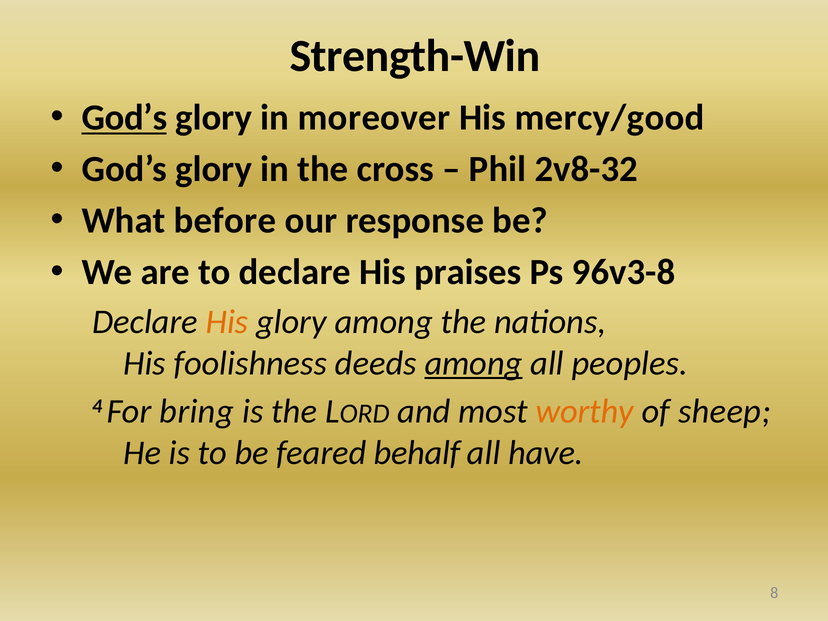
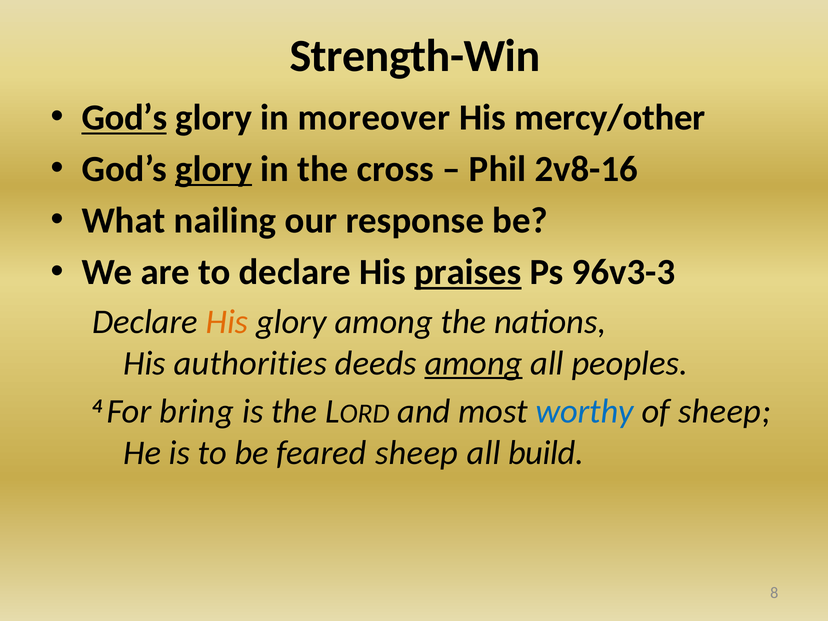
mercy/good: mercy/good -> mercy/other
glory at (214, 169) underline: none -> present
2v8-32: 2v8-32 -> 2v8-16
before: before -> nailing
praises underline: none -> present
96v3-8: 96v3-8 -> 96v3-3
foolishness: foolishness -> authorities
worthy colour: orange -> blue
feared behalf: behalf -> sheep
have: have -> build
